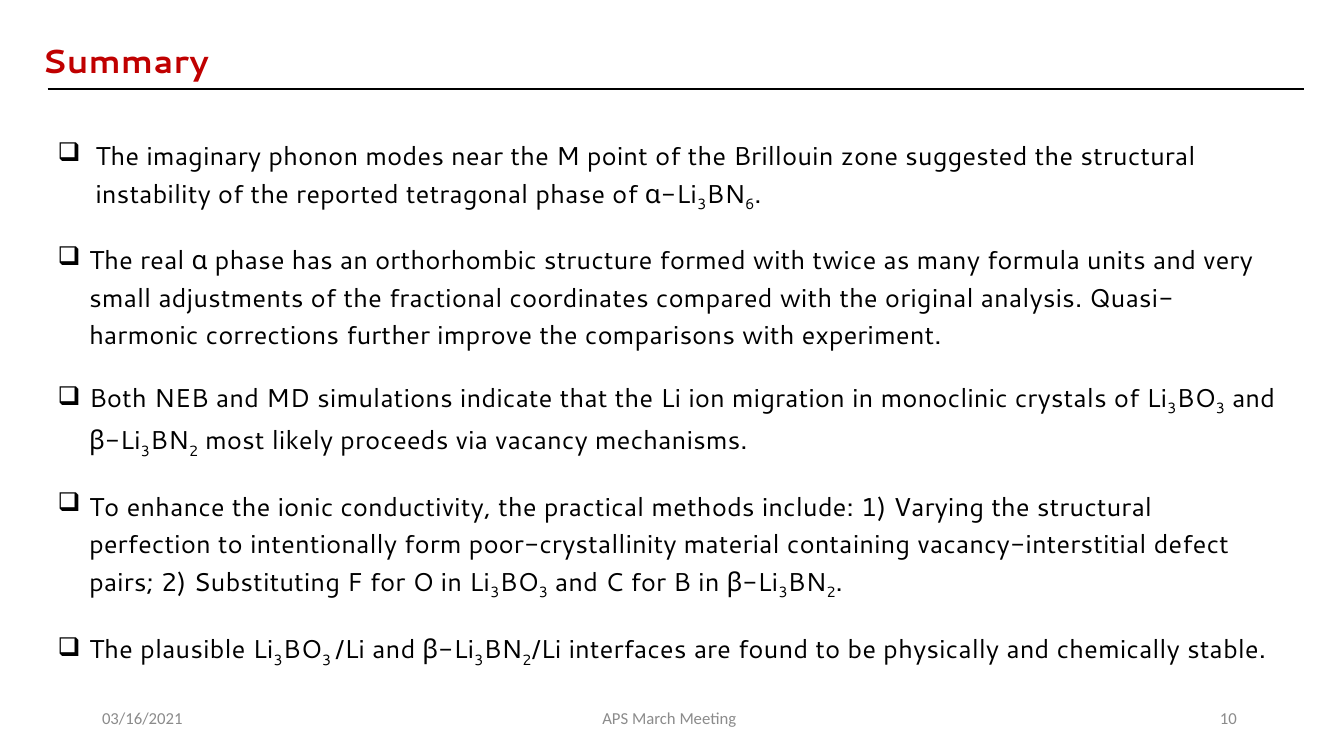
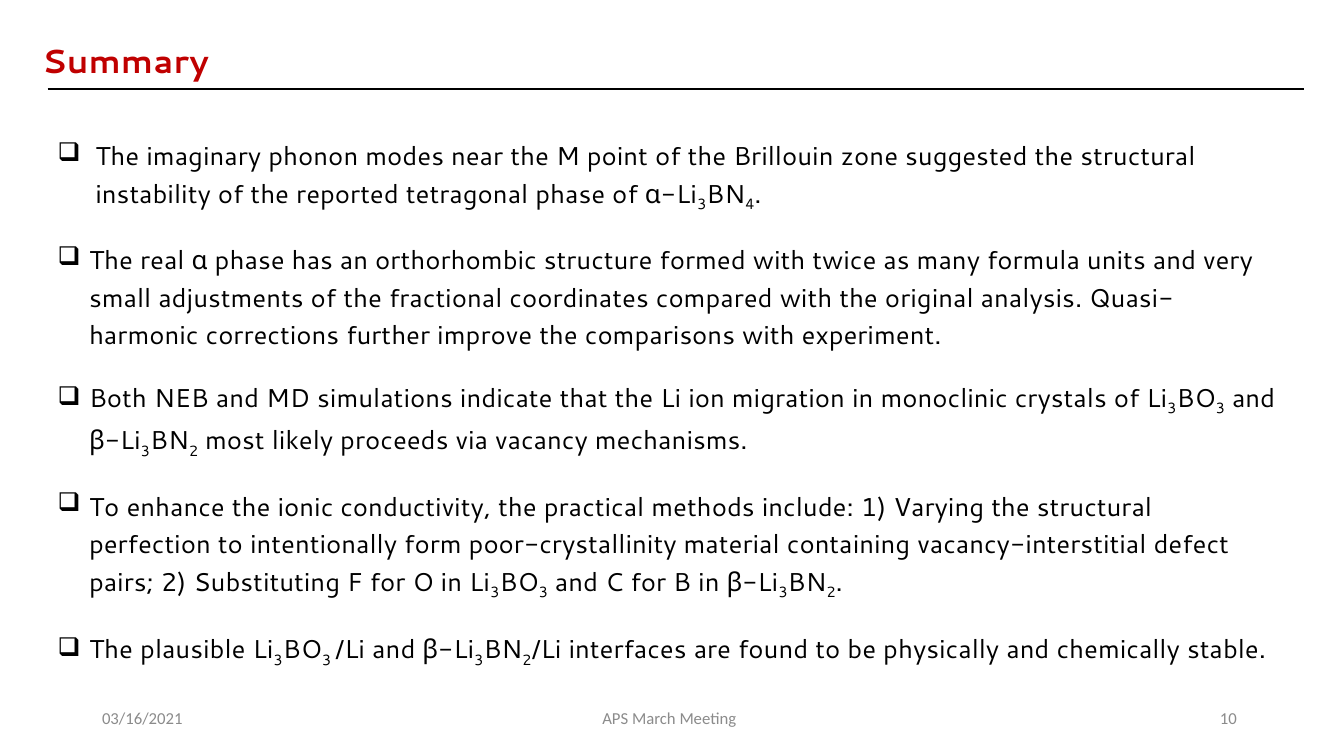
6: 6 -> 4
